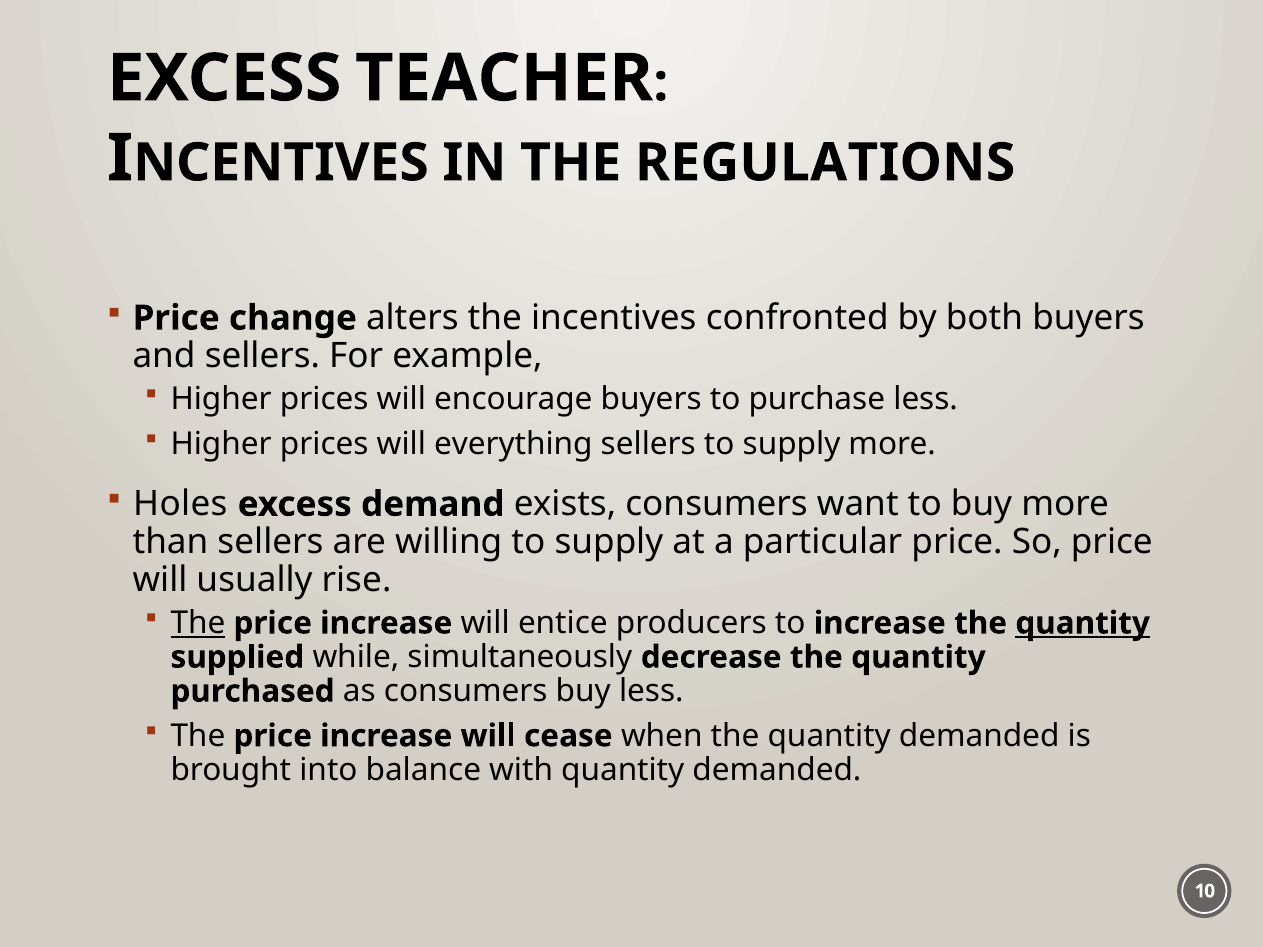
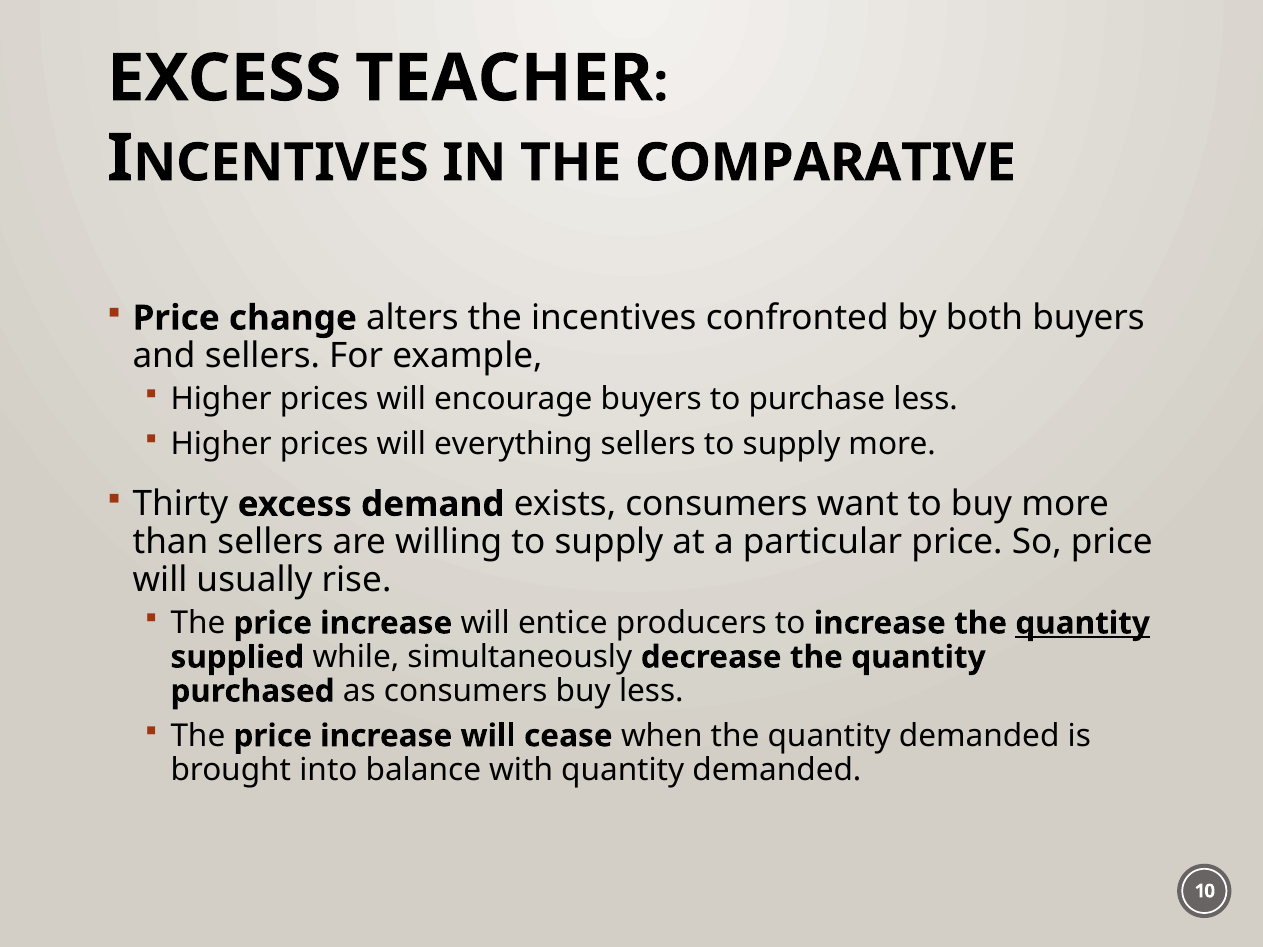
REGULATIONS: REGULATIONS -> COMPARATIVE
Holes: Holes -> Thirty
The at (198, 623) underline: present -> none
